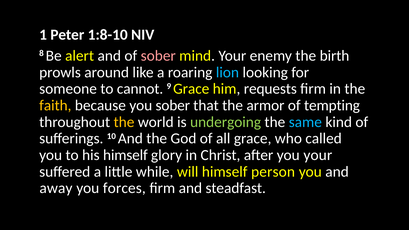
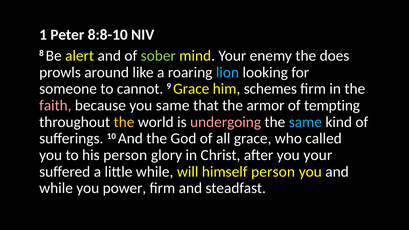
1:8-10: 1:8-10 -> 8:8-10
sober at (158, 56) colour: pink -> light green
birth: birth -> does
requests: requests -> schemes
faith colour: yellow -> pink
you sober: sober -> same
undergoing colour: light green -> pink
his himself: himself -> person
away at (56, 188): away -> while
forces: forces -> power
